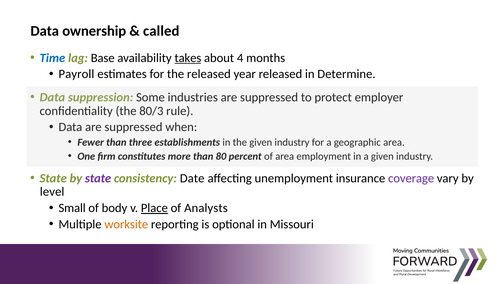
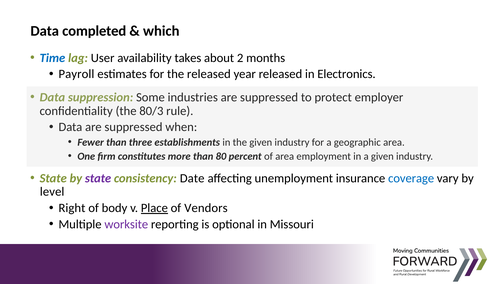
ownership: ownership -> completed
called: called -> which
Base: Base -> User
takes underline: present -> none
4: 4 -> 2
Determine: Determine -> Electronics
coverage colour: purple -> blue
Small: Small -> Right
Analysts: Analysts -> Vendors
worksite colour: orange -> purple
